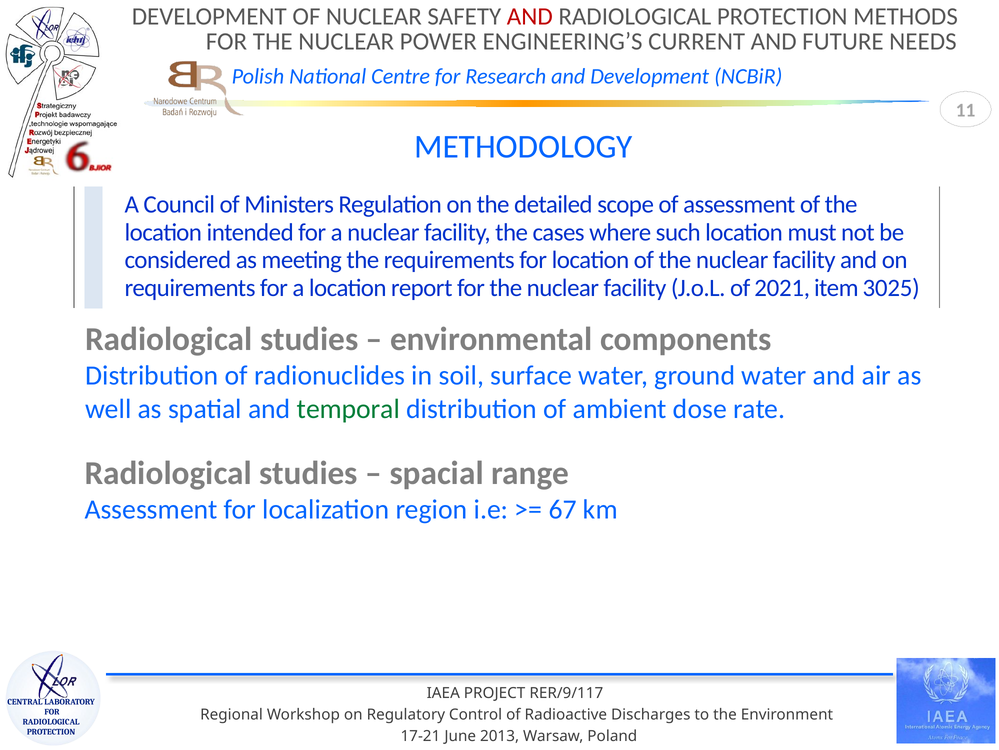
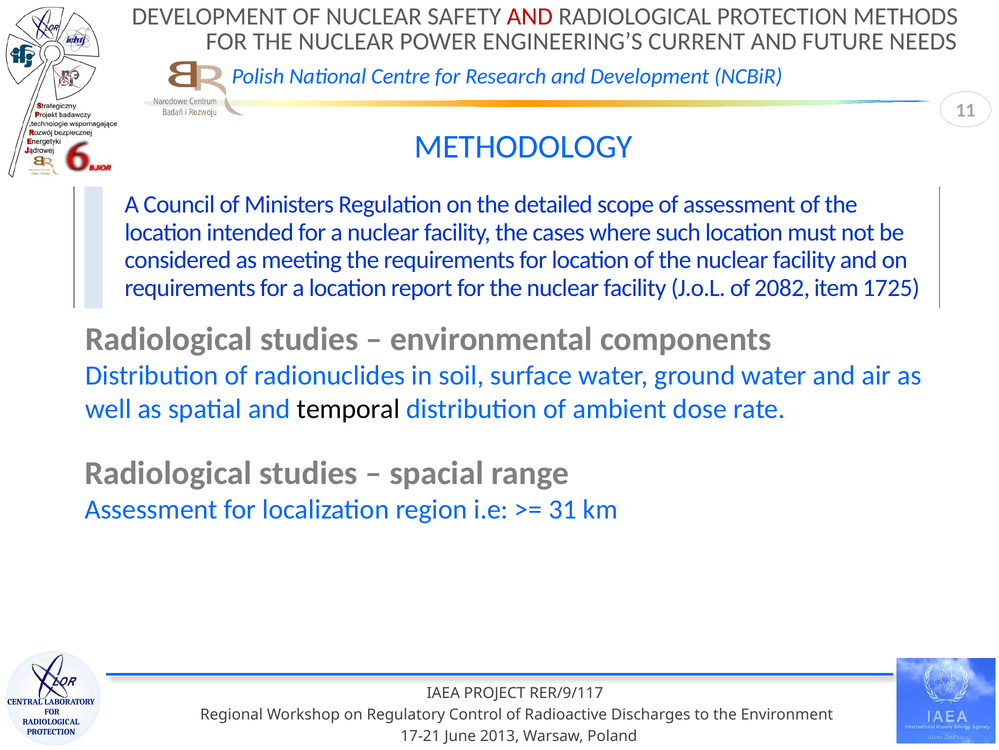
2021: 2021 -> 2082
3025: 3025 -> 1725
temporal colour: green -> black
67: 67 -> 31
